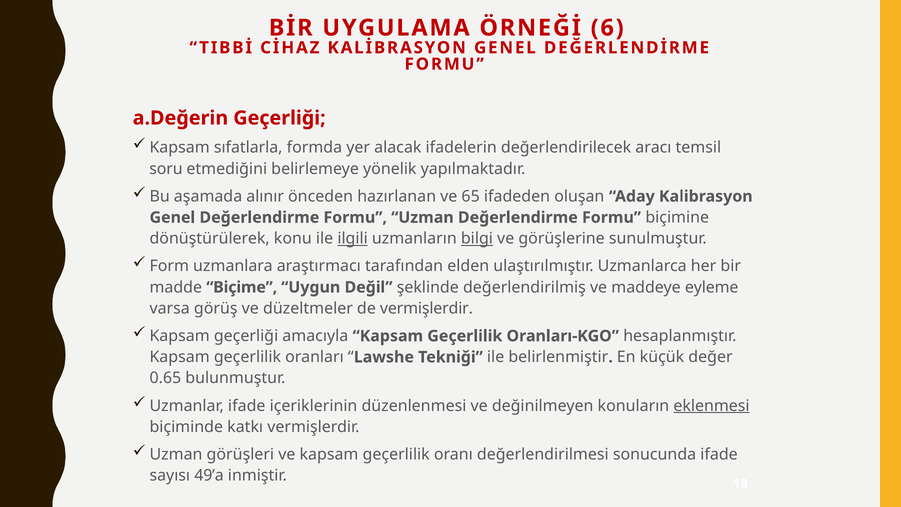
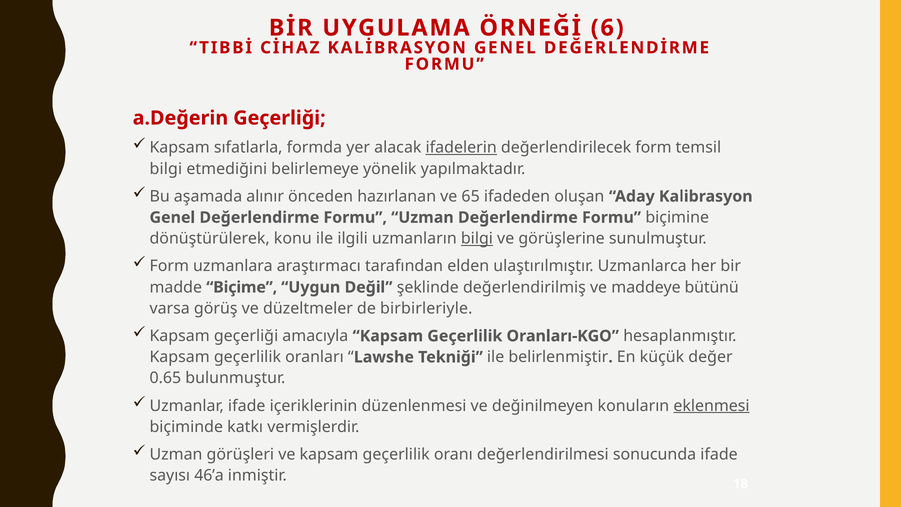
ifadelerin underline: none -> present
değerlendirilecek aracı: aracı -> form
soru at (166, 169): soru -> bilgi
ilgili underline: present -> none
eyleme: eyleme -> bütünü
de vermişlerdir: vermişlerdir -> birbirleriyle
49’a: 49’a -> 46’a
